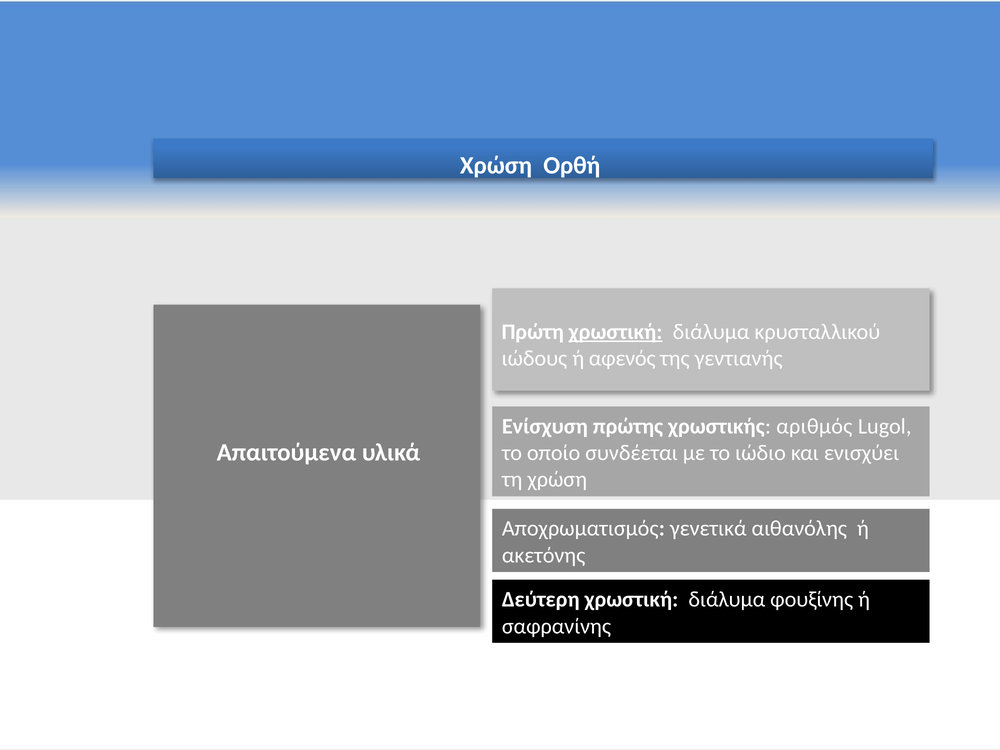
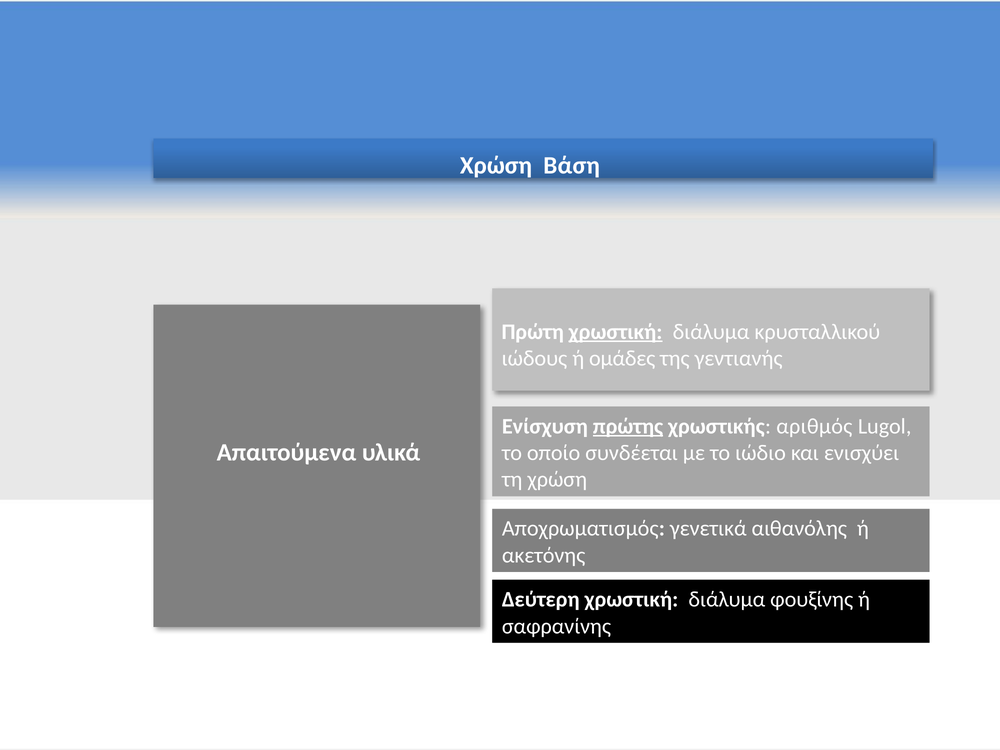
Ορθή: Ορθή -> Βάση
αφενός: αφενός -> ομάδες
πρώτης underline: none -> present
